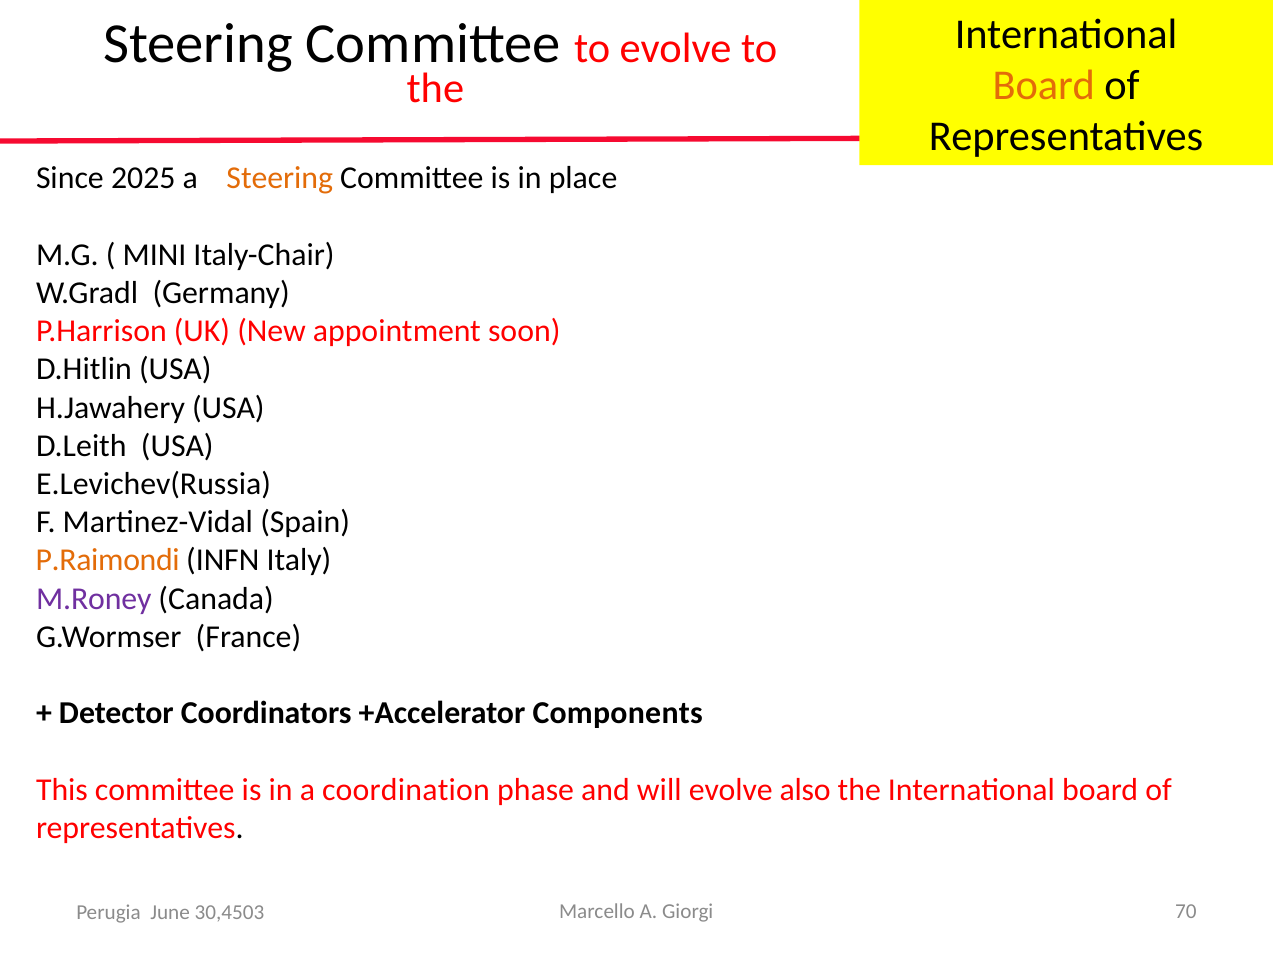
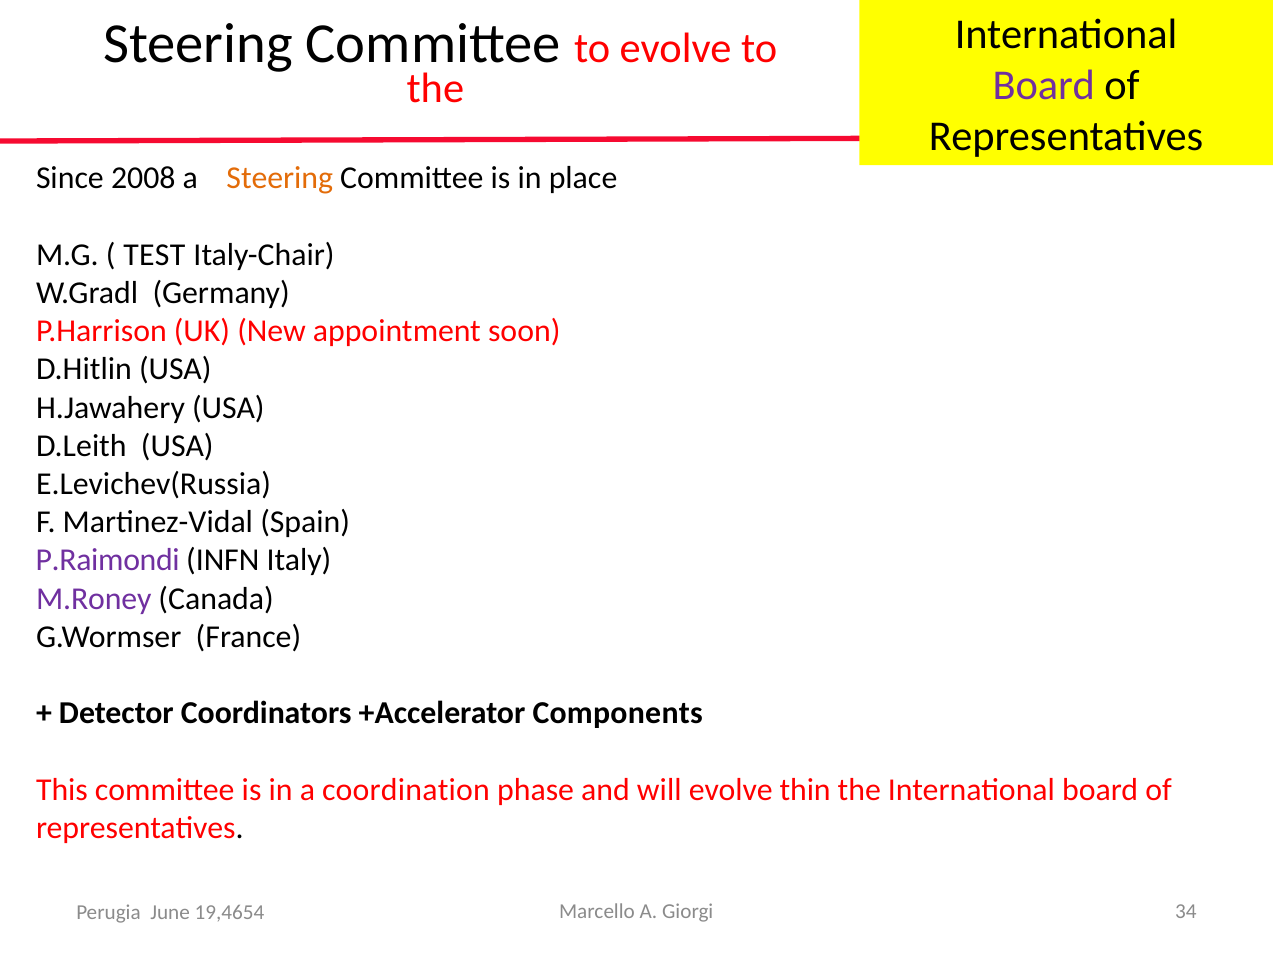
Board at (1044, 86) colour: orange -> purple
2025: 2025 -> 2008
MINI: MINI -> TEST
P.Raimondi colour: orange -> purple
also: also -> thin
70: 70 -> 34
30,4503: 30,4503 -> 19,4654
